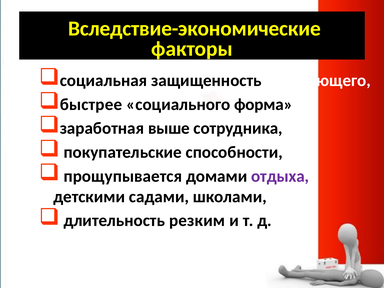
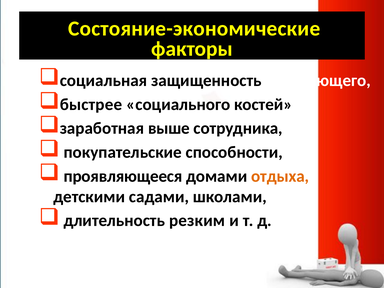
Вследствие-экономические: Вследствие-экономические -> Состояние-экономические
форма: форма -> костей
прощупывается: прощупывается -> проявляющееся
отдыха colour: purple -> orange
